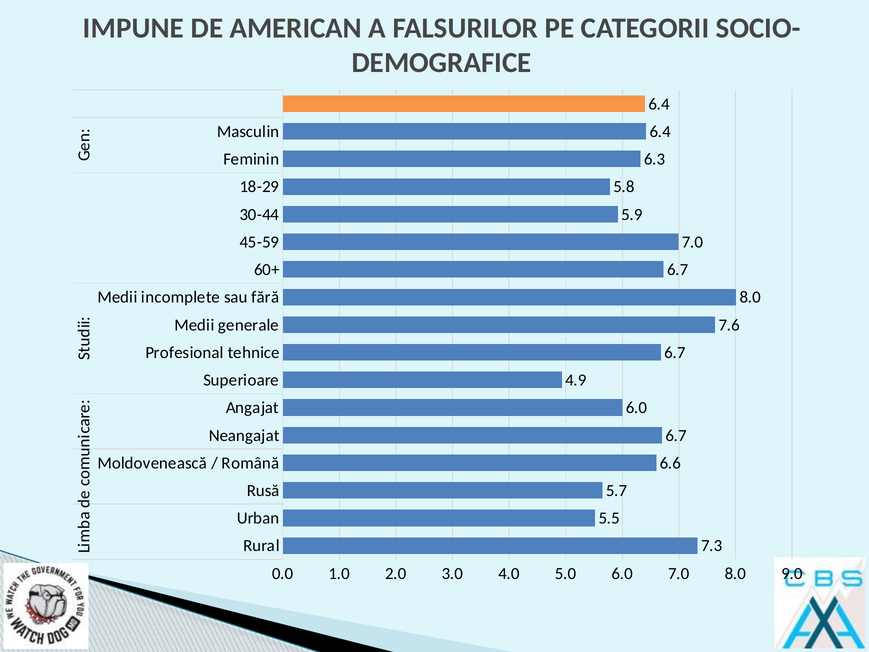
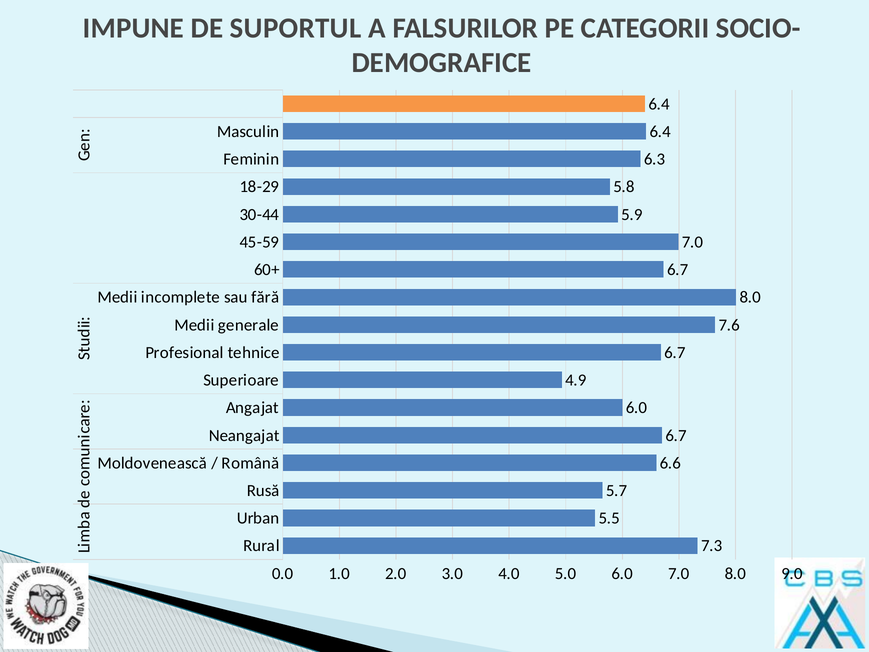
AMERICAN: AMERICAN -> SUPORTUL
